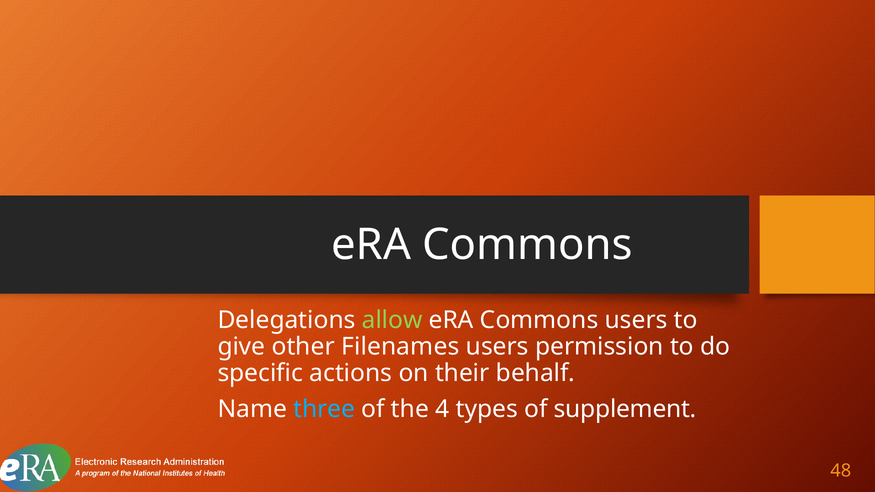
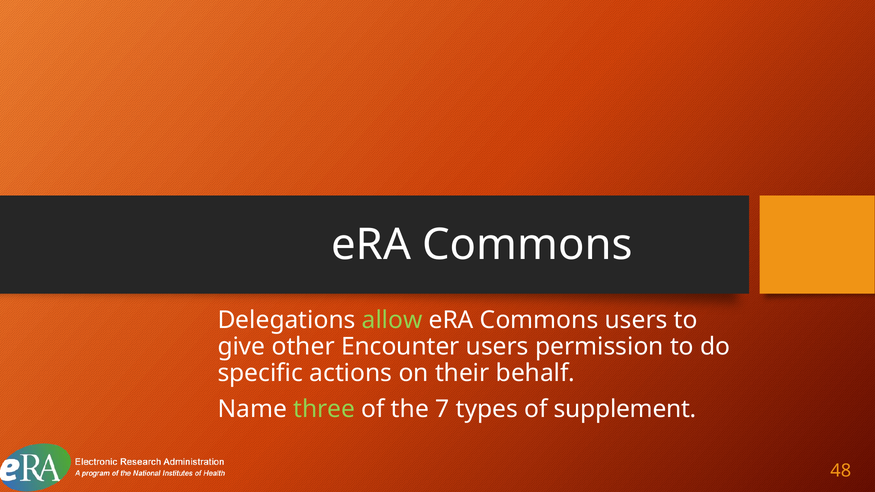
Filenames: Filenames -> Encounter
three colour: light blue -> light green
4: 4 -> 7
